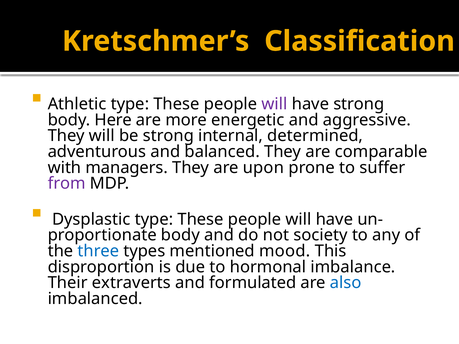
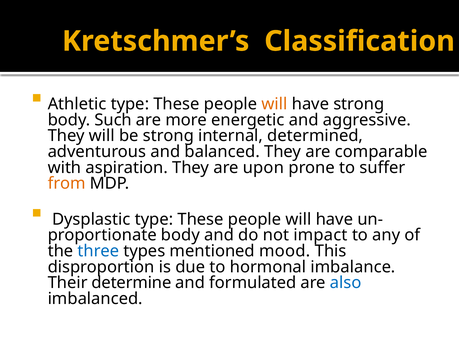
will at (275, 104) colour: purple -> orange
Here: Here -> Such
managers: managers -> aspiration
from colour: purple -> orange
society: society -> impact
extraverts: extraverts -> determine
